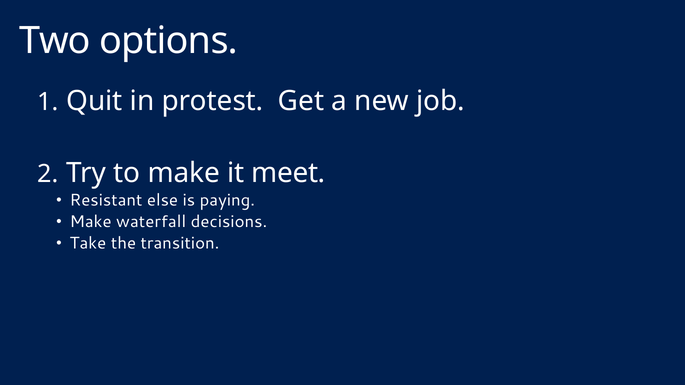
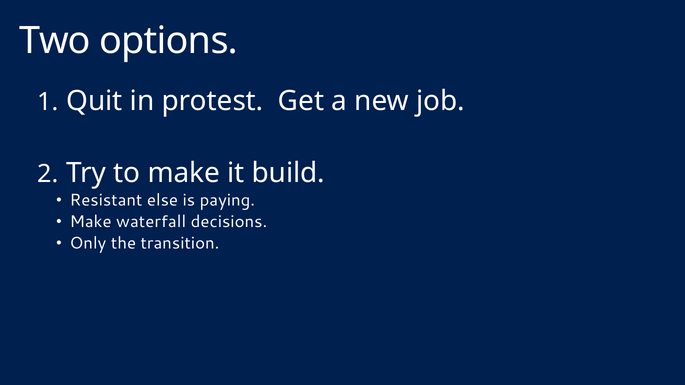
meet: meet -> build
Take: Take -> Only
